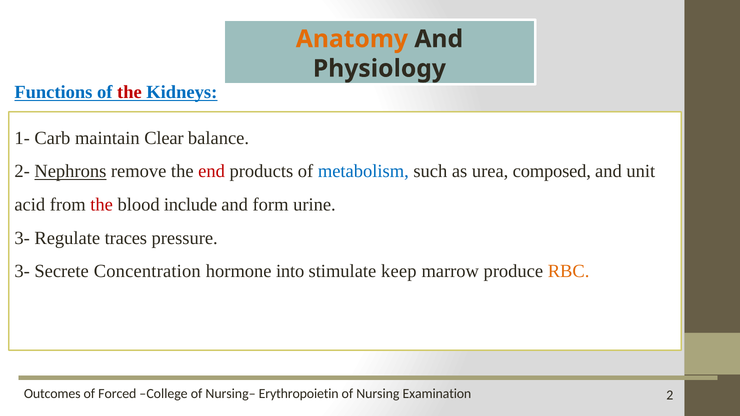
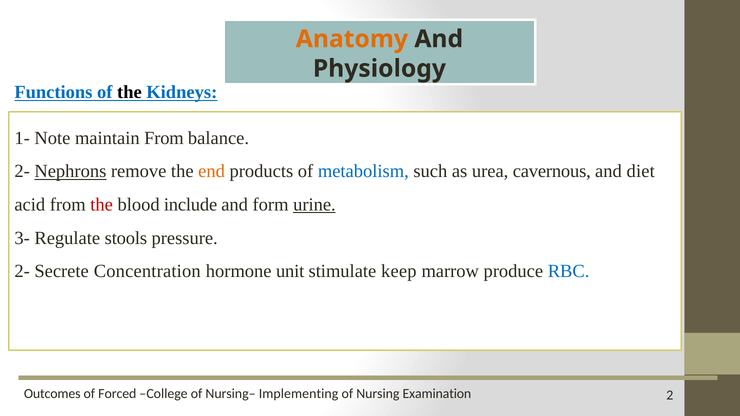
the at (129, 92) colour: red -> black
Carb: Carb -> Note
maintain Clear: Clear -> From
end colour: red -> orange
composed: composed -> cavernous
unit: unit -> diet
urine underline: none -> present
traces: traces -> stools
3- at (22, 271): 3- -> 2-
into: into -> unit
RBC colour: orange -> blue
Erythropoietin: Erythropoietin -> Implementing
